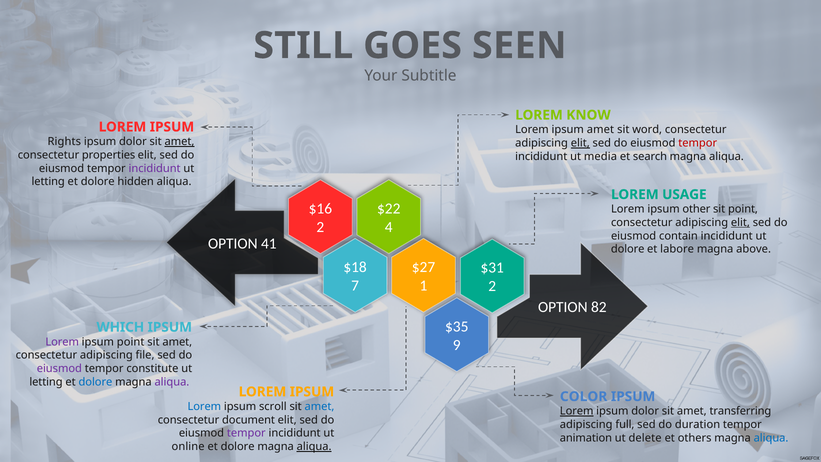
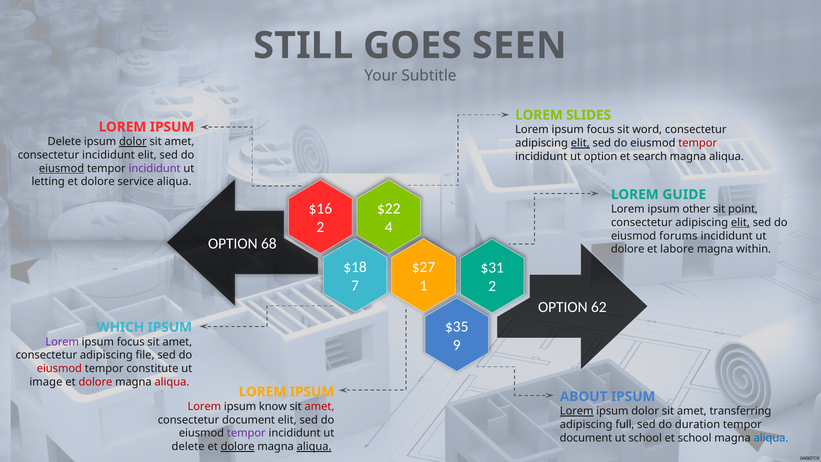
KNOW: KNOW -> SLIDES
amet at (600, 130): amet -> focus
Rights at (64, 142): Rights -> Delete
dolor at (133, 142) underline: none -> present
amet at (180, 142) underline: present -> none
consectetur properties: properties -> incididunt
ut media: media -> option
eiusmod at (62, 168) underline: none -> present
hidden: hidden -> service
USAGE: USAGE -> GUIDE
contain: contain -> forums
41: 41 -> 68
above: above -> within
82: 82 -> 62
point at (131, 342): point -> focus
eiusmod at (59, 369) colour: purple -> red
letting at (46, 382): letting -> image
dolore at (95, 382) colour: blue -> red
aliqua at (172, 382) colour: purple -> red
COLOR: COLOR -> ABOUT
Lorem at (204, 406) colour: blue -> red
scroll: scroll -> know
amet at (320, 406) colour: blue -> red
animation at (586, 438): animation -> document
ut delete: delete -> school
et others: others -> school
online at (188, 446): online -> delete
dolore at (238, 446) underline: none -> present
